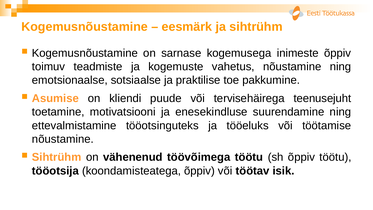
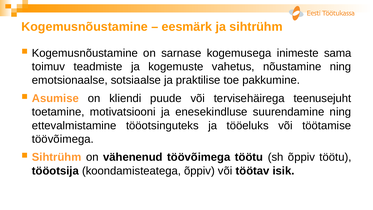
inimeste õppiv: õppiv -> sama
nõustamine at (63, 139): nõustamine -> töövõimega
